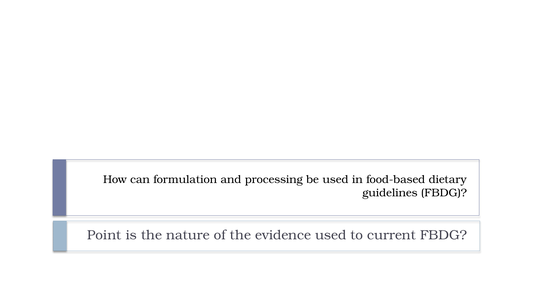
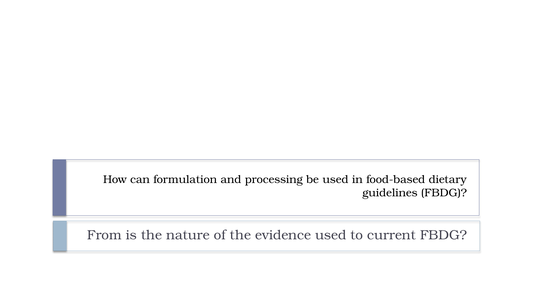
Point: Point -> From
